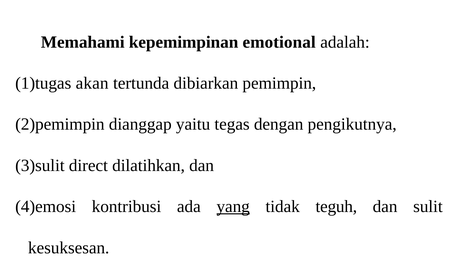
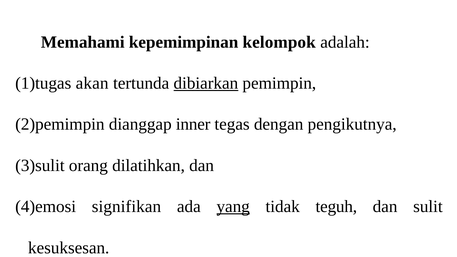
emotional: emotional -> kelompok
dibiarkan underline: none -> present
yaitu: yaitu -> inner
direct: direct -> orang
kontribusi: kontribusi -> signifikan
